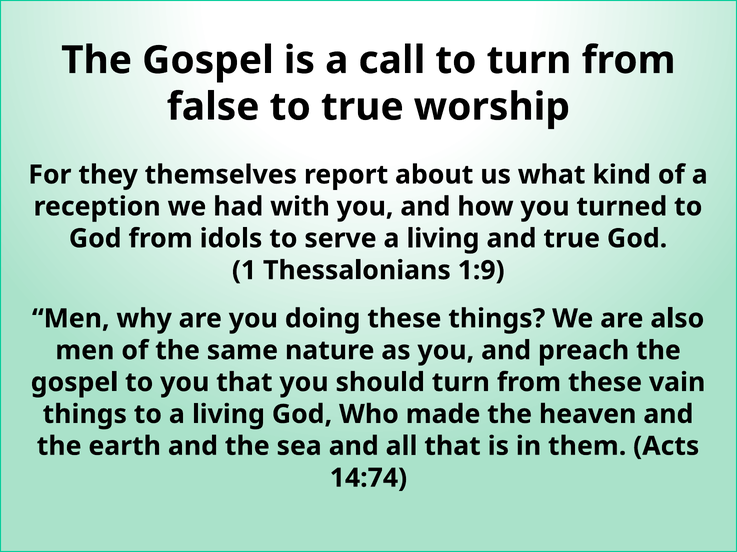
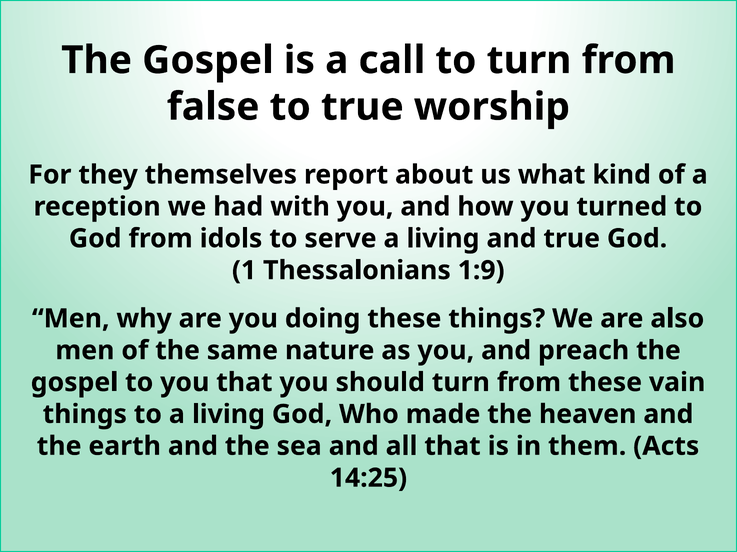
14:74: 14:74 -> 14:25
